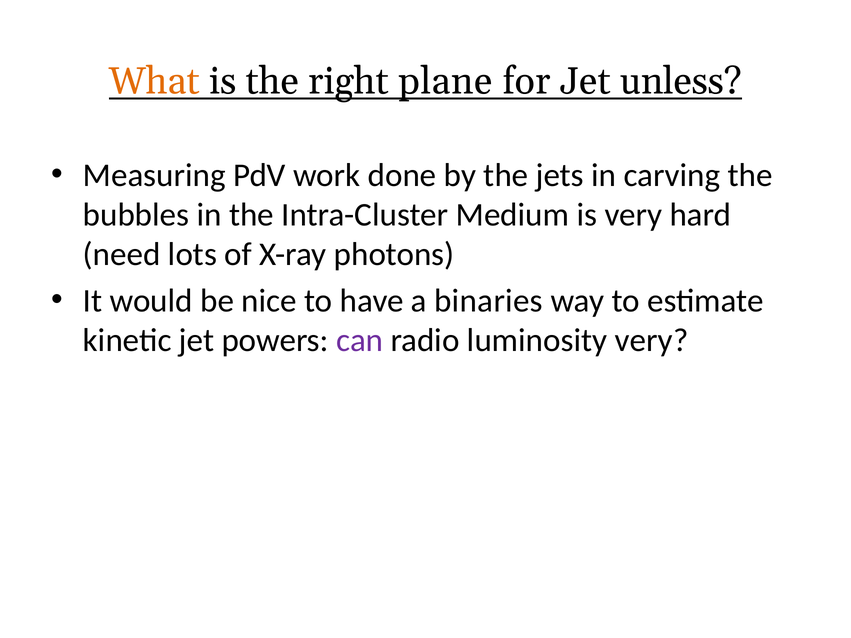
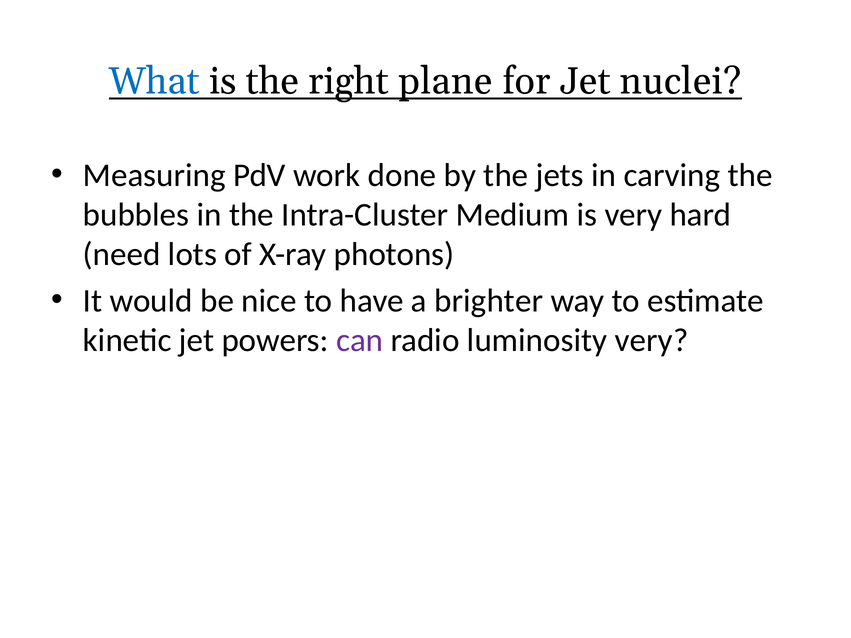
What colour: orange -> blue
unless: unless -> nuclei
binaries: binaries -> brighter
